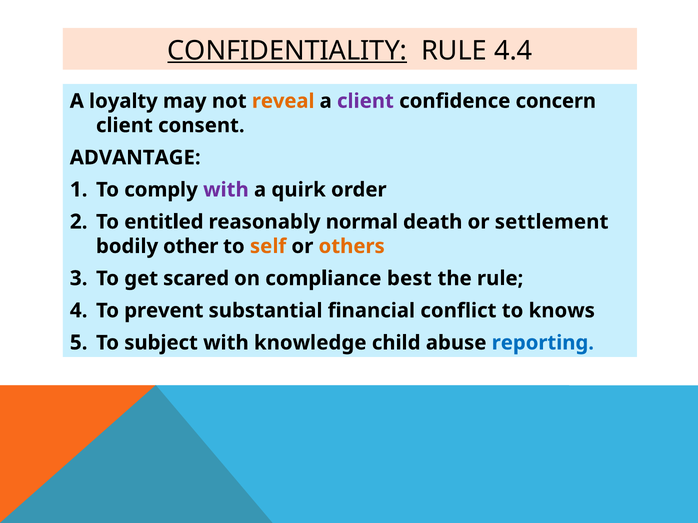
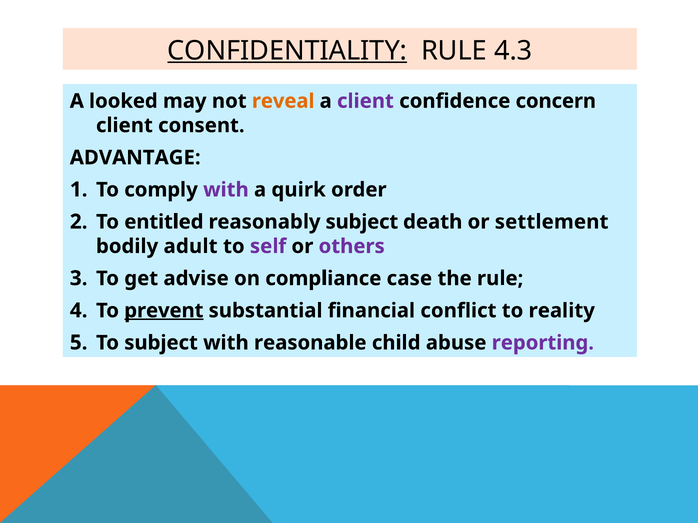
4.4: 4.4 -> 4.3
loyalty: loyalty -> looked
reasonably normal: normal -> subject
other: other -> adult
self colour: orange -> purple
others colour: orange -> purple
scared: scared -> advise
best: best -> case
prevent underline: none -> present
knows: knows -> reality
knowledge: knowledge -> reasonable
reporting colour: blue -> purple
